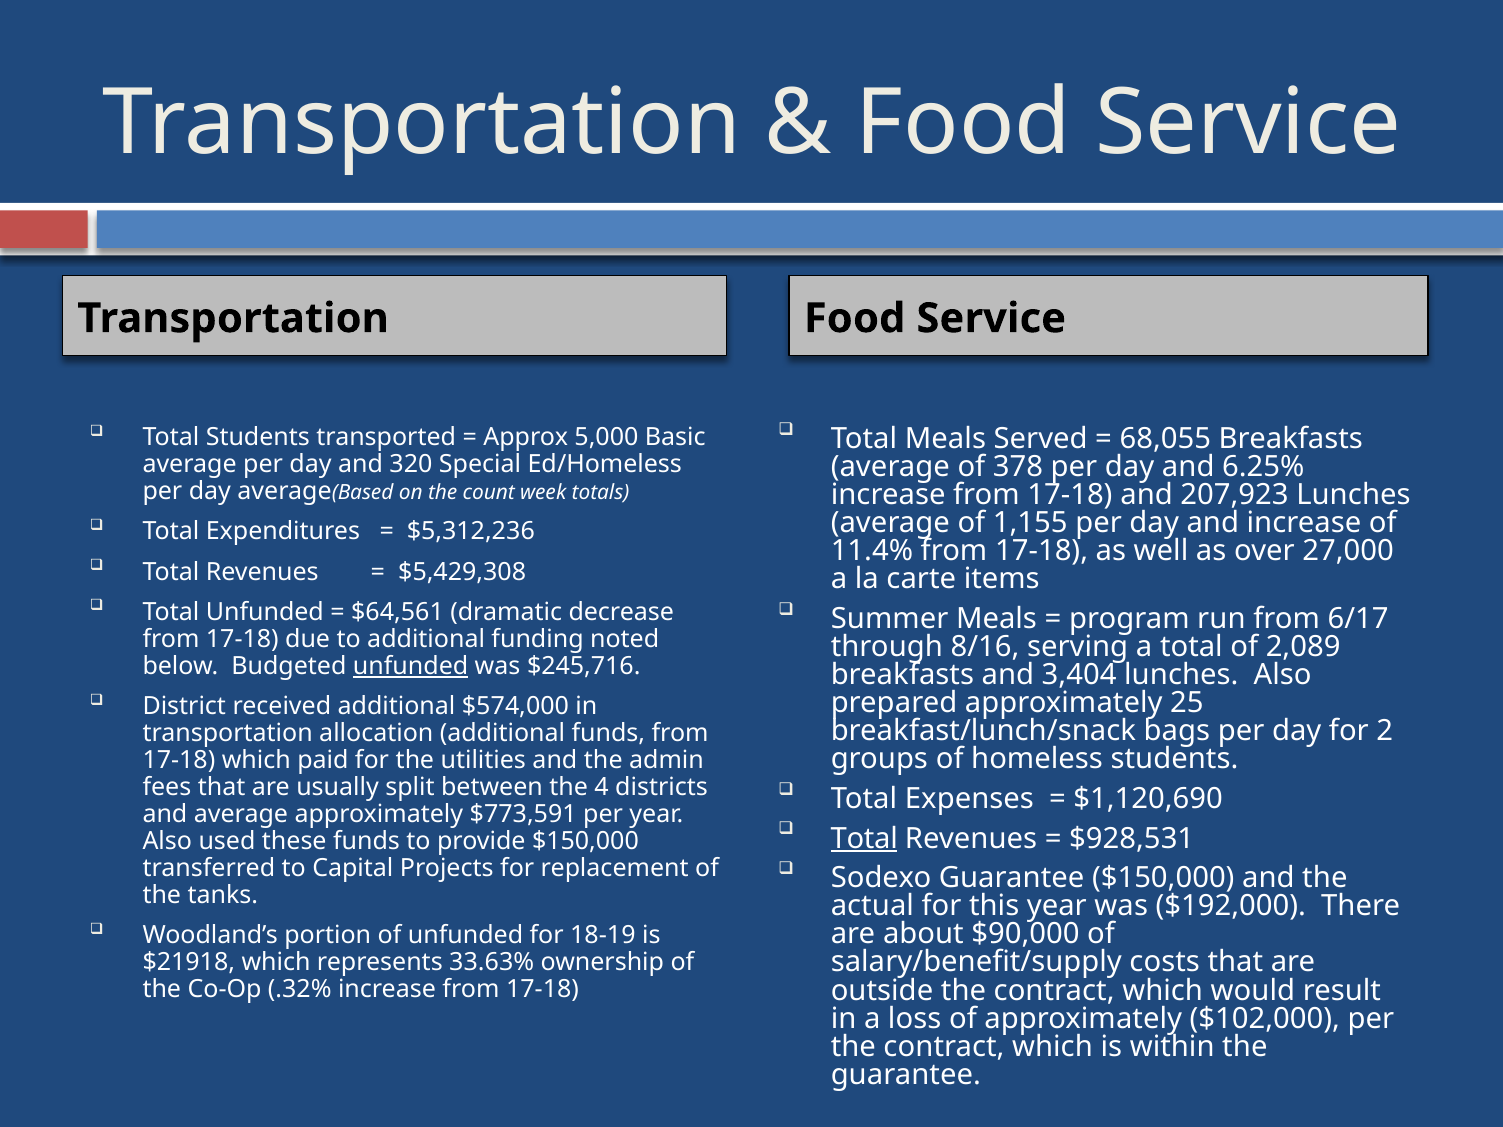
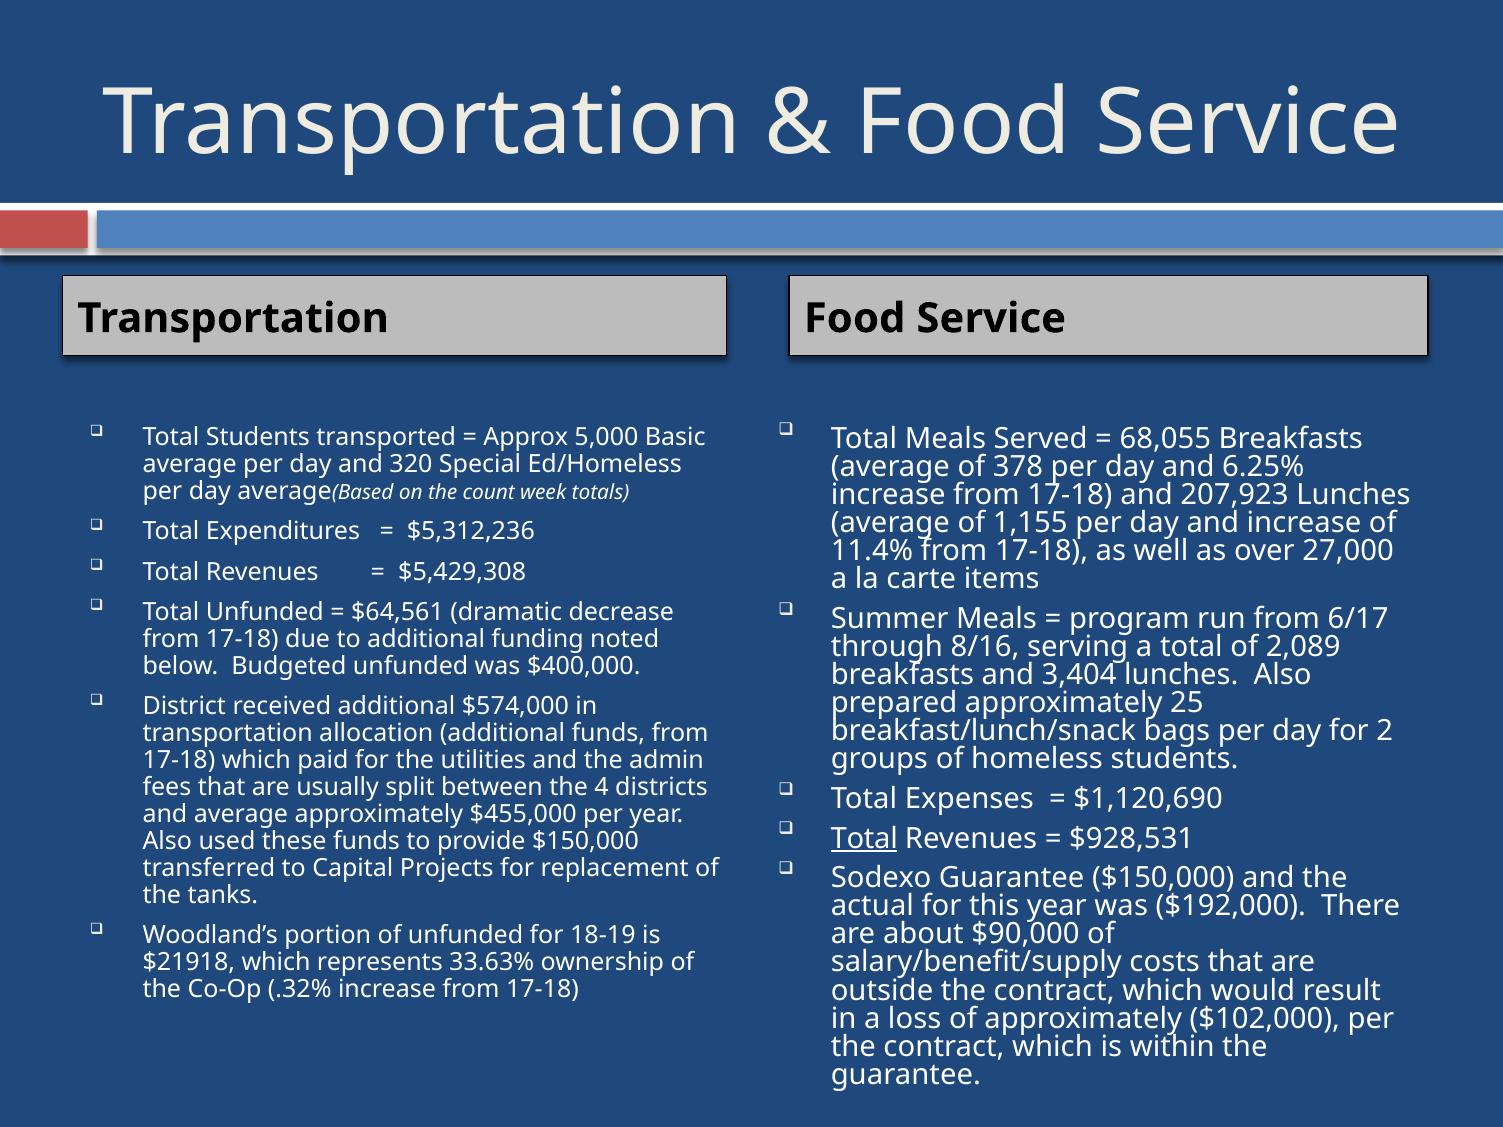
unfunded at (411, 666) underline: present -> none
$245,716: $245,716 -> $400,000
$773,591: $773,591 -> $455,000
